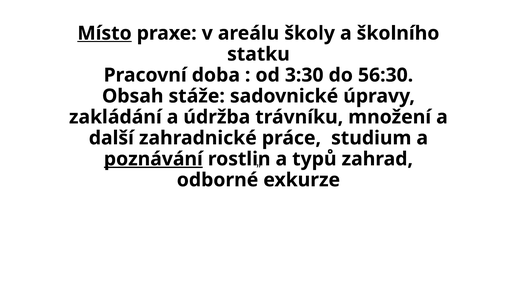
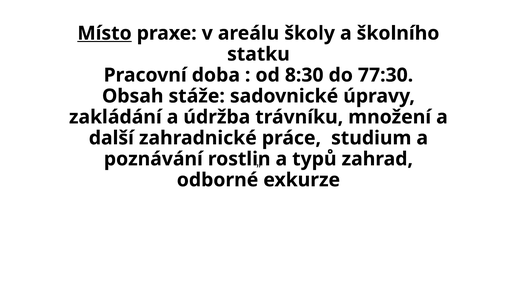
3:30: 3:30 -> 8:30
56:30: 56:30 -> 77:30
poznávání underline: present -> none
